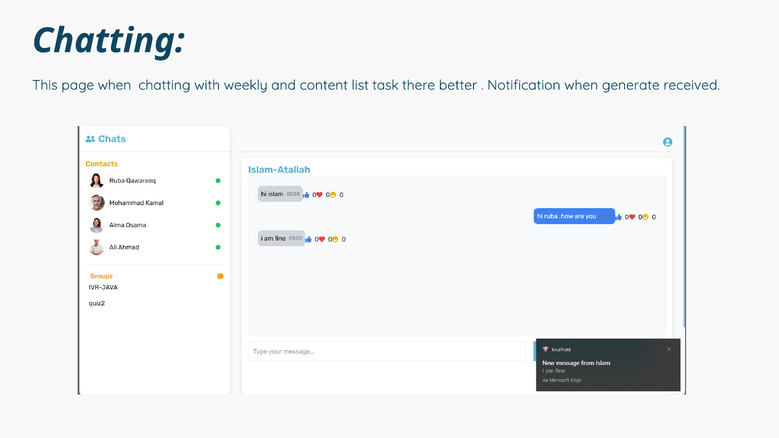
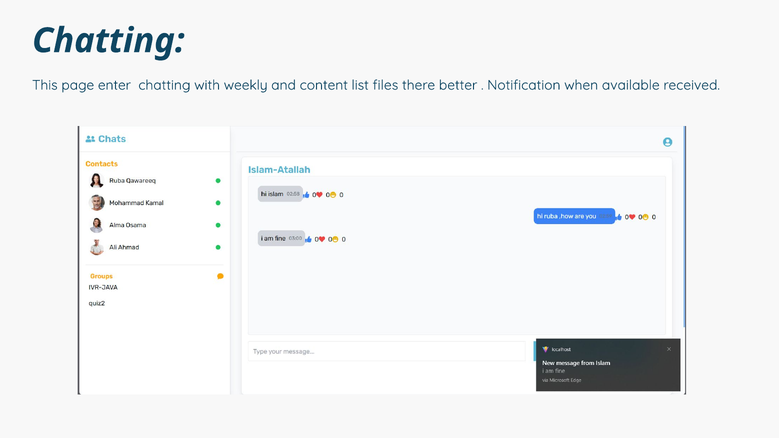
page when: when -> enter
task: task -> files
generate: generate -> available
